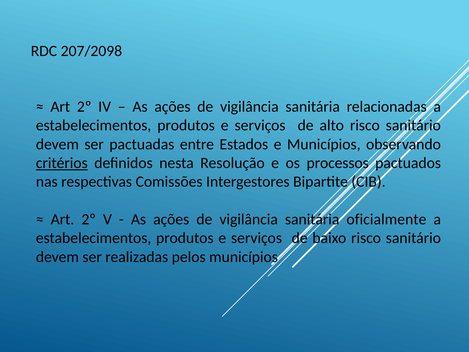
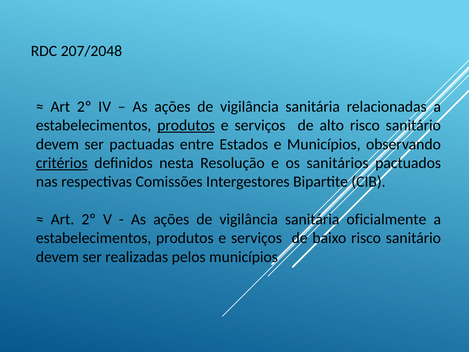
207/2098: 207/2098 -> 207/2048
produtos at (186, 125) underline: none -> present
processos: processos -> sanitários
